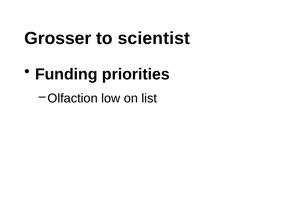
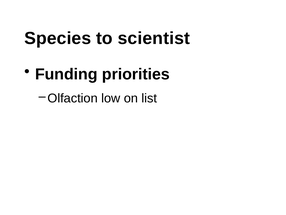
Grosser: Grosser -> Species
